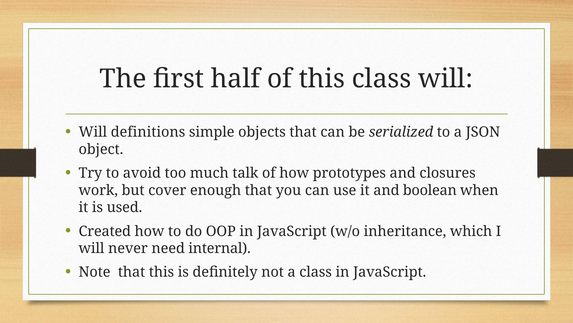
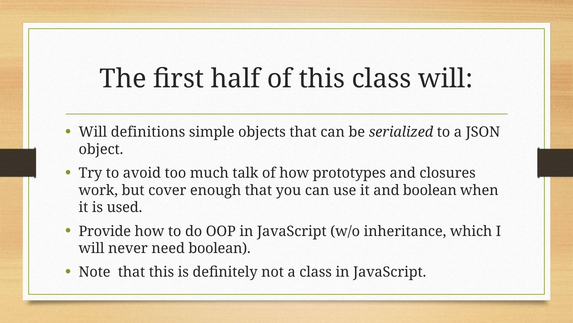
Created: Created -> Provide
need internal: internal -> boolean
